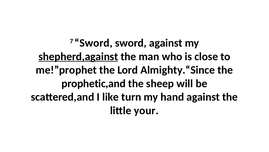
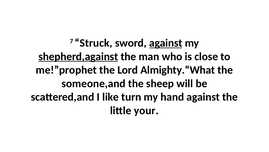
7 Sword: Sword -> Struck
against at (166, 43) underline: none -> present
Almighty.“Since: Almighty.“Since -> Almighty.“What
prophetic,and: prophetic,and -> someone,and
